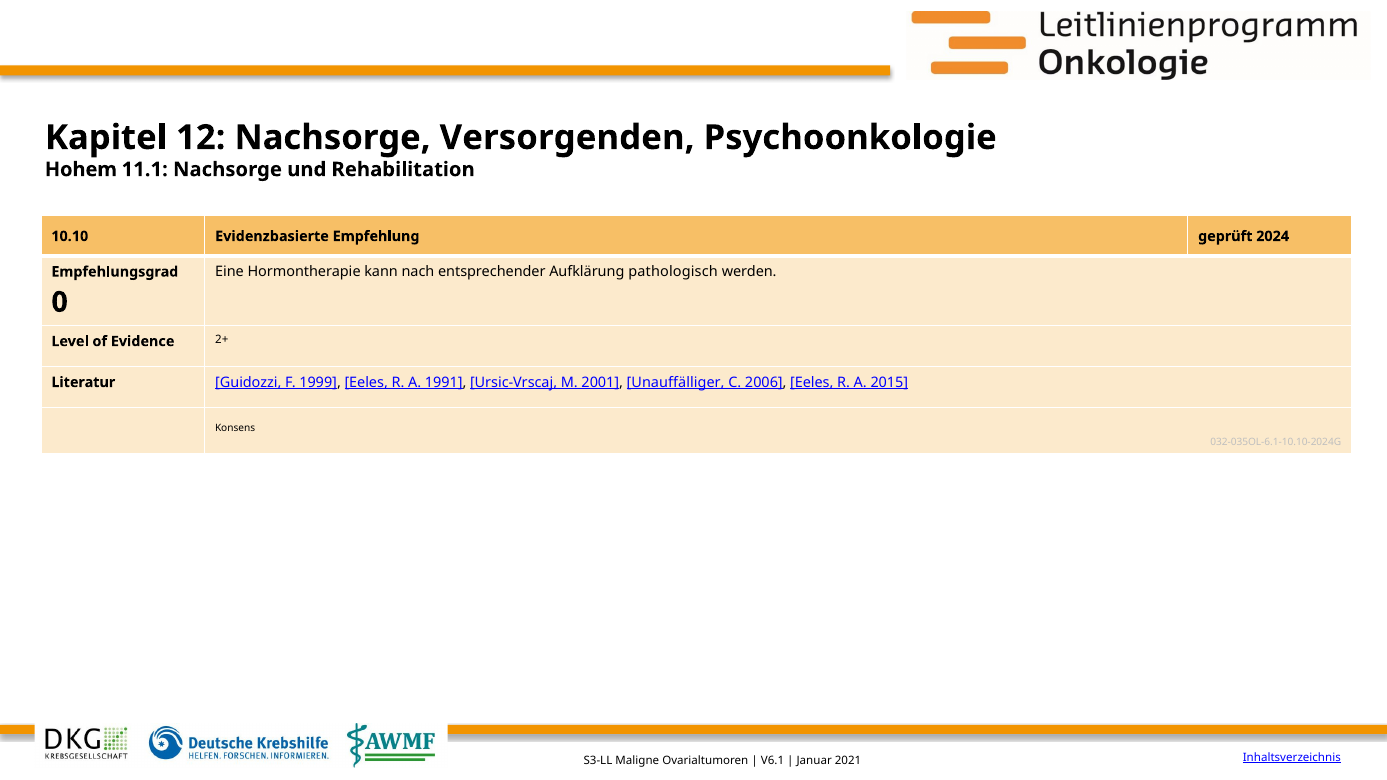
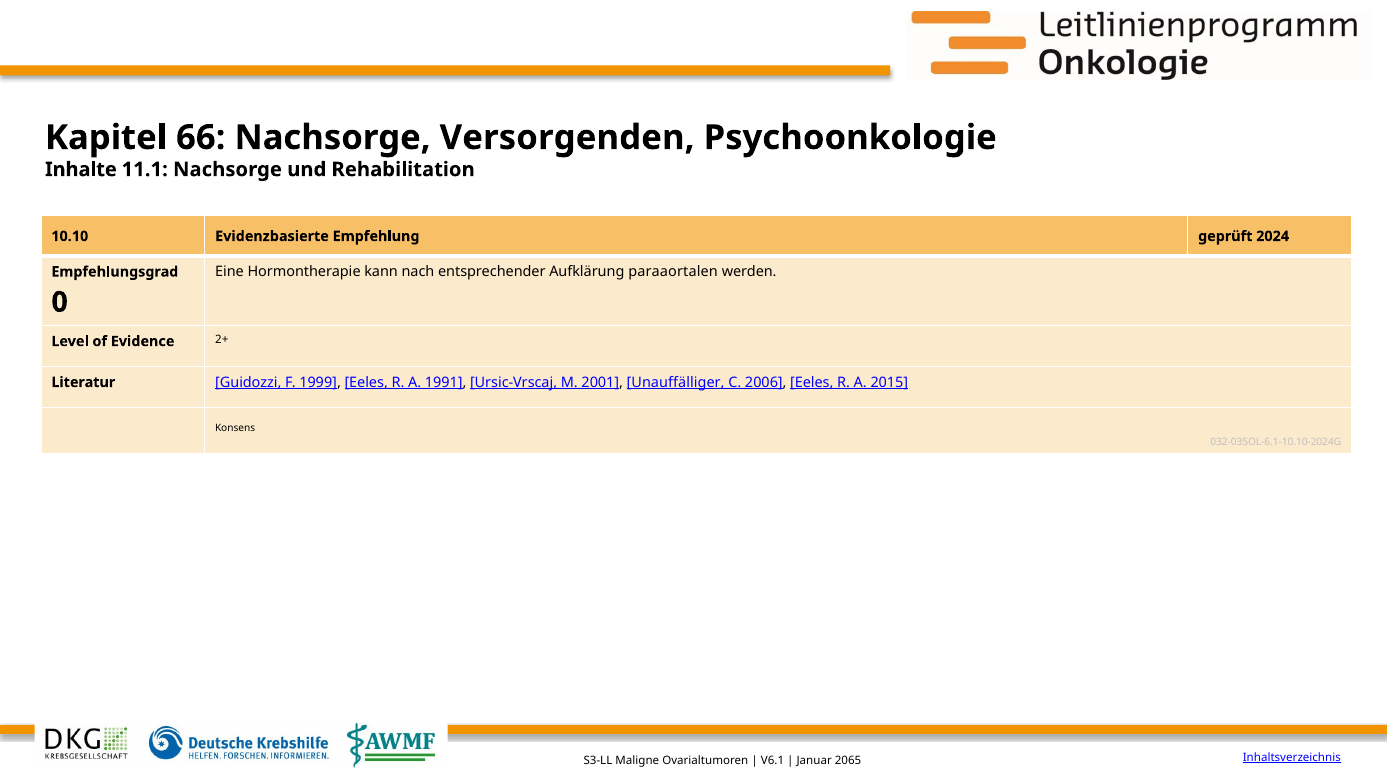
12: 12 -> 66
Hohem: Hohem -> Inhalte
pathologisch: pathologisch -> paraaortalen
2021: 2021 -> 2065
